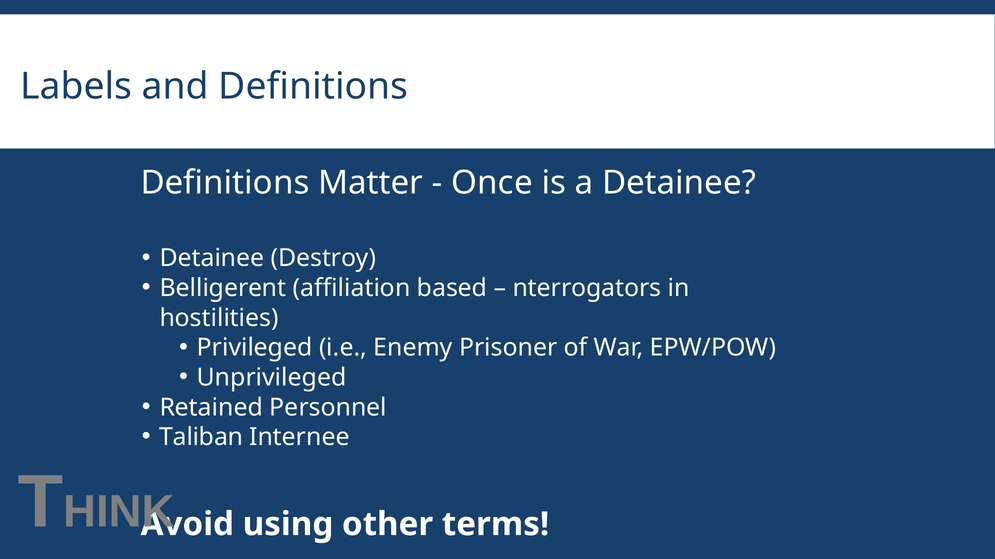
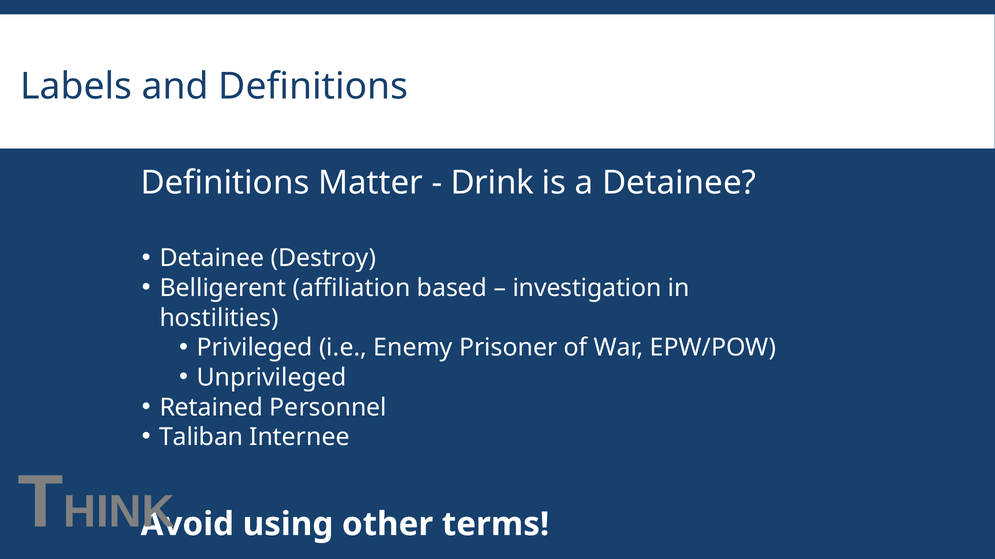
Once: Once -> Drink
nterrogators: nterrogators -> investigation
